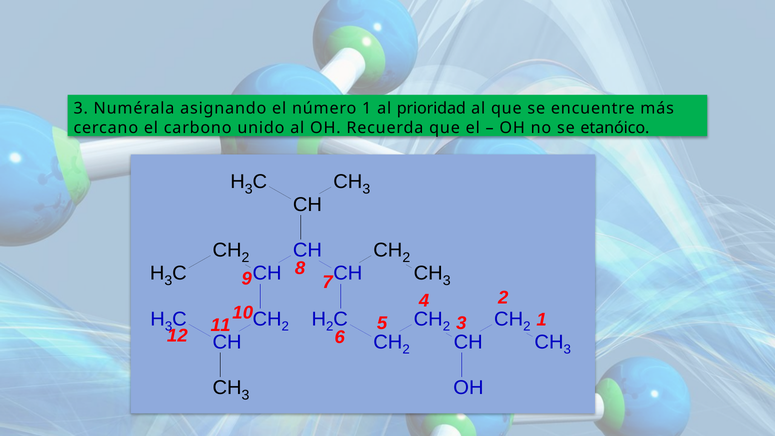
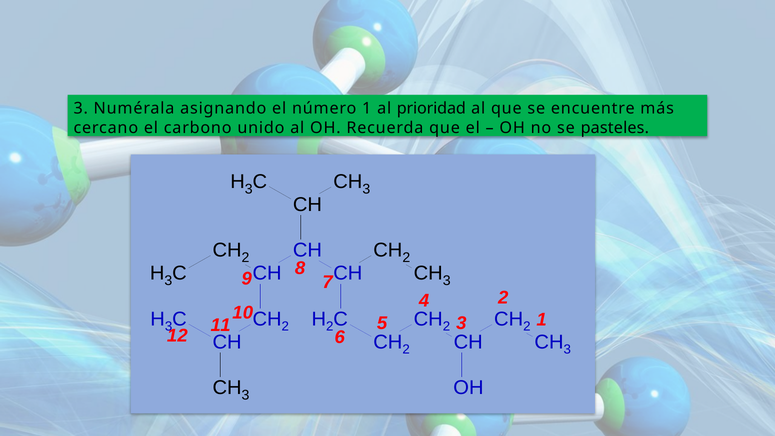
etanóico: etanóico -> pasteles
